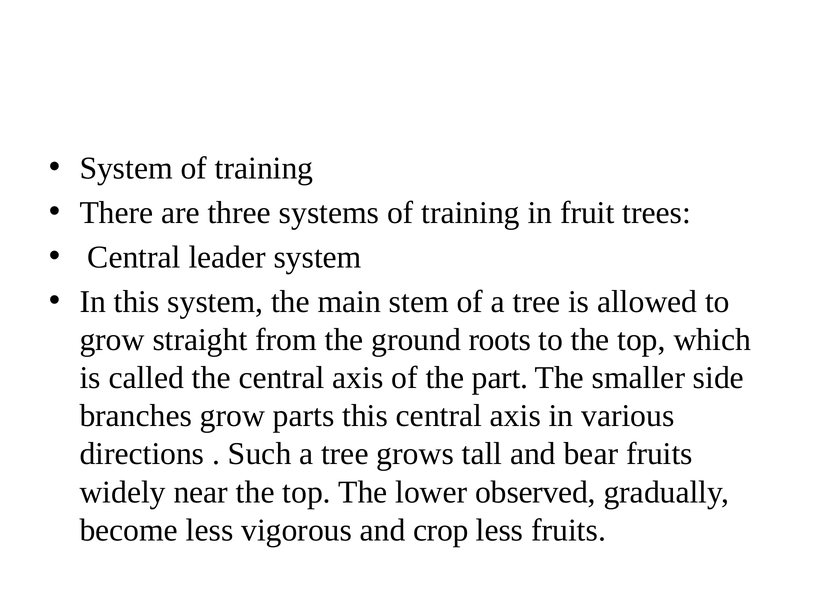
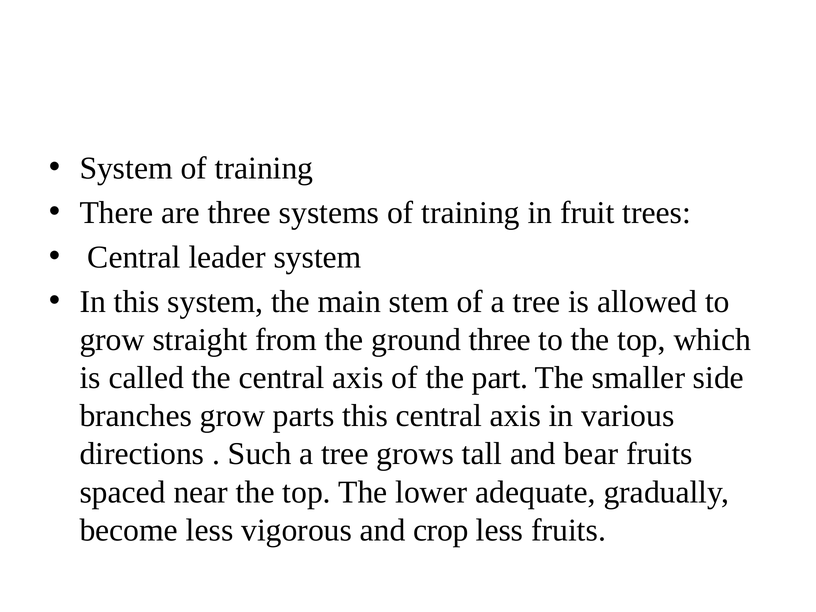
ground roots: roots -> three
widely: widely -> spaced
observed: observed -> adequate
